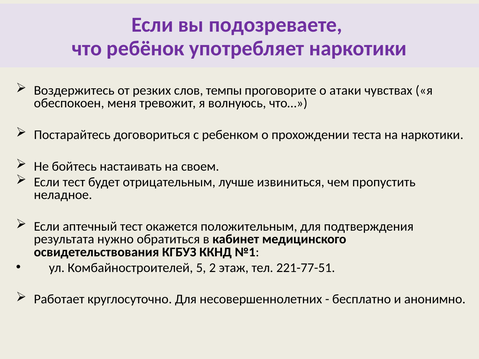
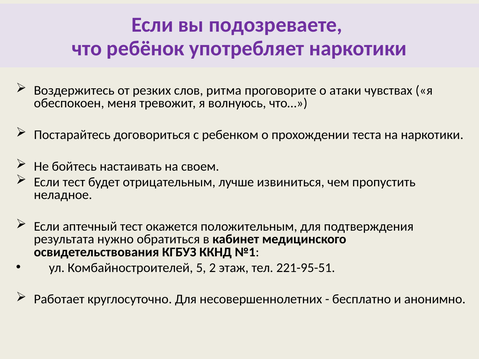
темпы: темпы -> ритма
221-77-51: 221-77-51 -> 221-95-51
